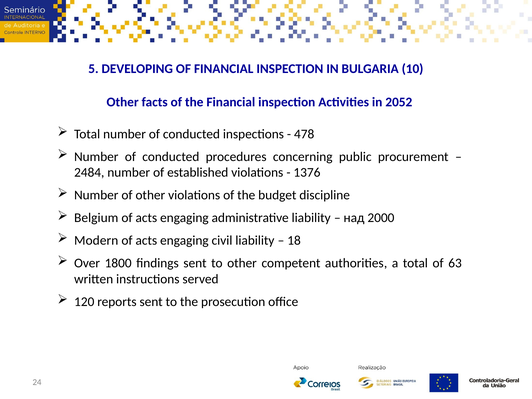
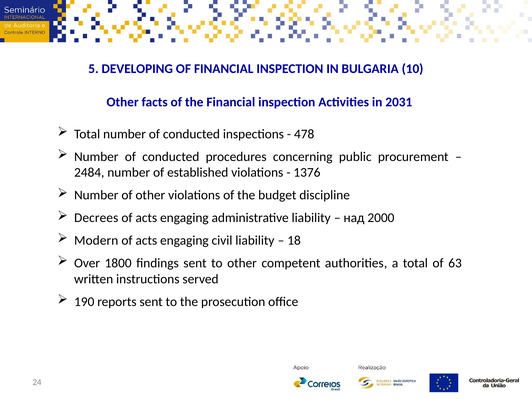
2052: 2052 -> 2031
Belgium: Belgium -> Decrees
120: 120 -> 190
